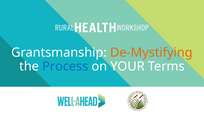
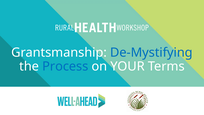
De-Mystifying colour: orange -> blue
